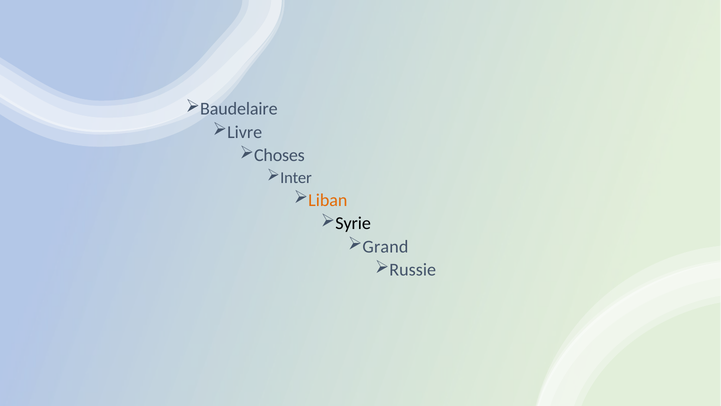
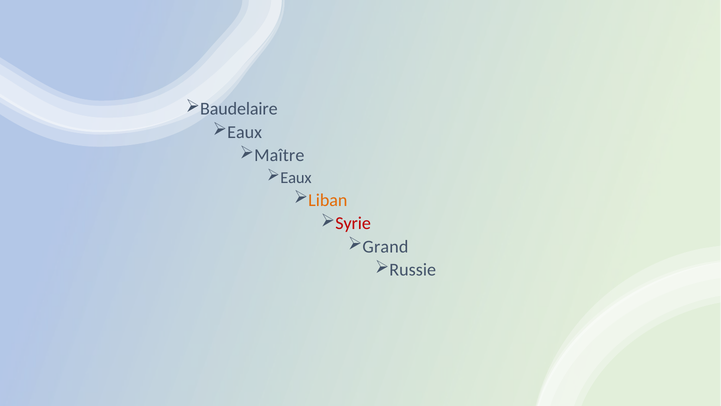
Livre at (245, 132): Livre -> Eaux
Choses: Choses -> Maître
Inter at (296, 178): Inter -> Eaux
Syrie colour: black -> red
